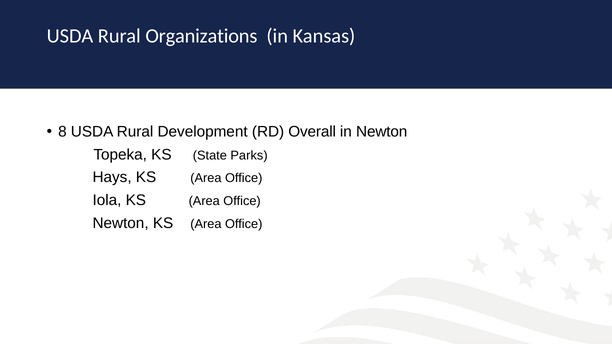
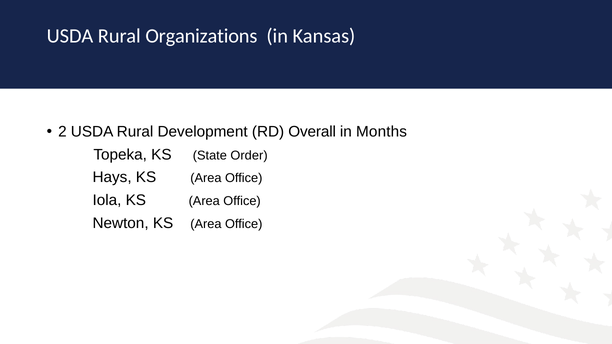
8: 8 -> 2
in Newton: Newton -> Months
Parks: Parks -> Order
